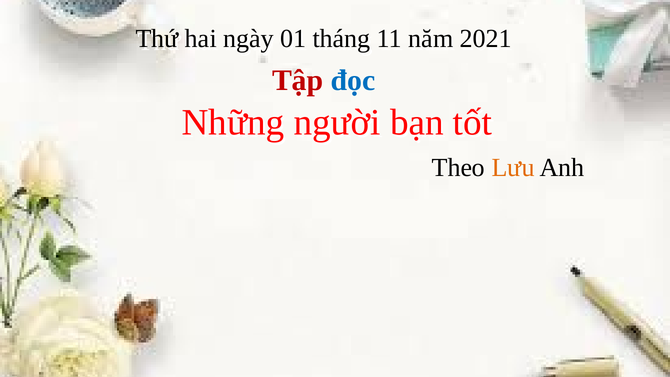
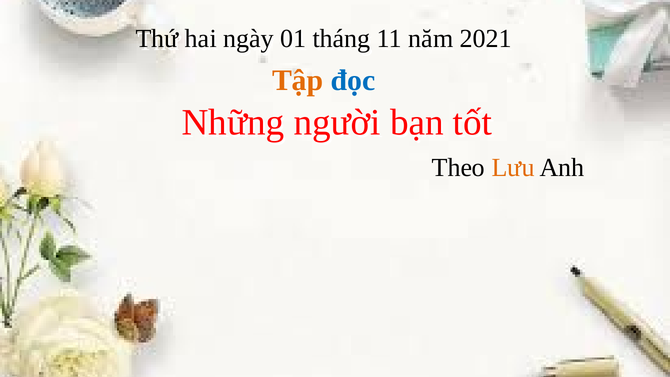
Tập colour: red -> orange
